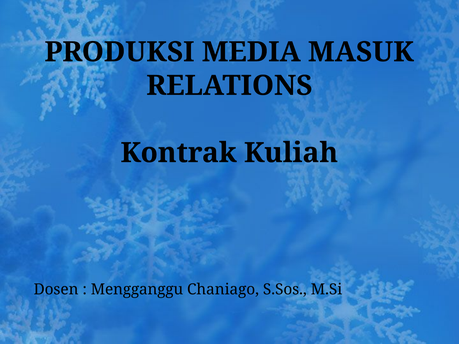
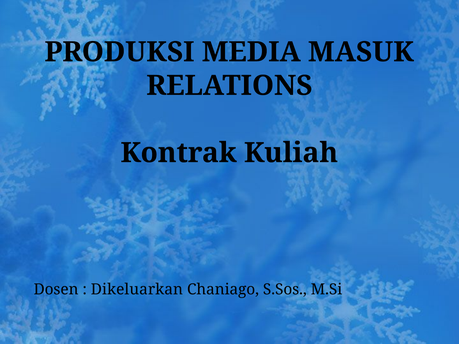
Mengganggu: Mengganggu -> Dikeluarkan
